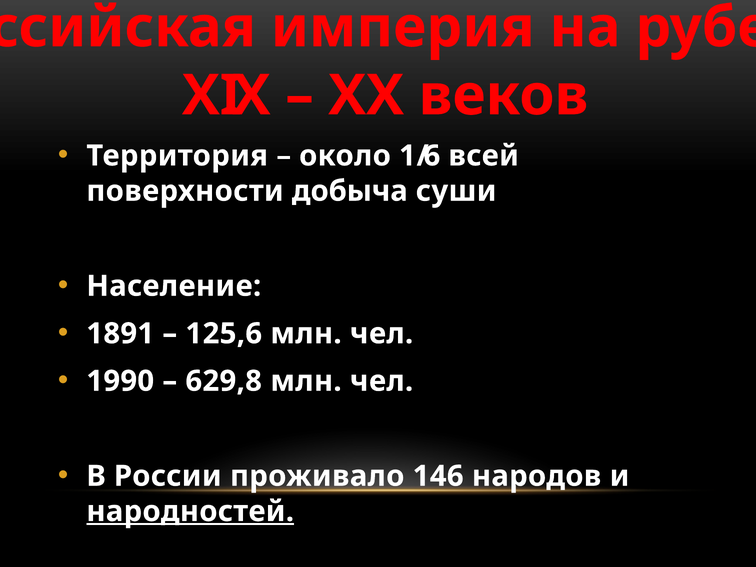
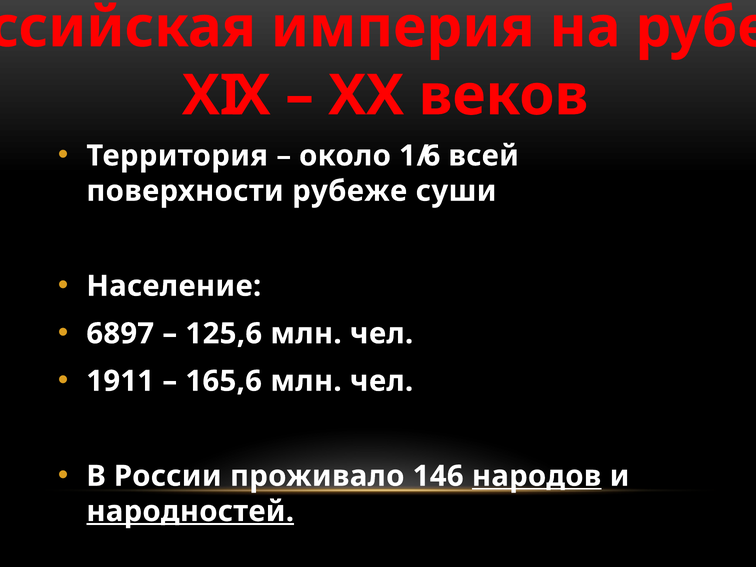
поверхности добыча: добыча -> рубеже
1891: 1891 -> 6897
1990: 1990 -> 1911
629,8: 629,8 -> 165,6
народов underline: none -> present
